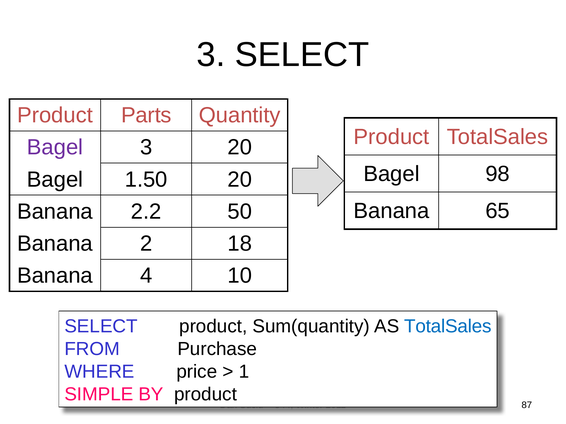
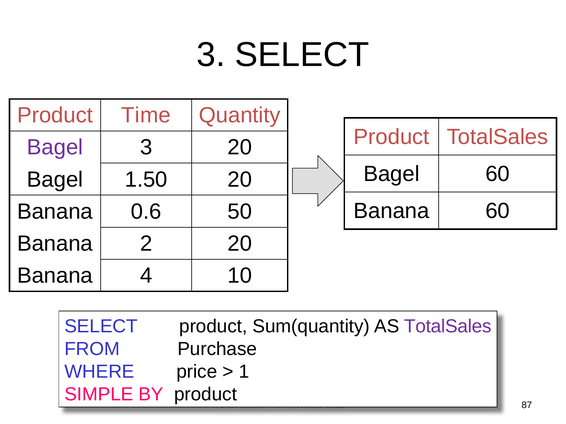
Parts: Parts -> Time
Bagel 98: 98 -> 60
Banana 65: 65 -> 60
2.2: 2.2 -> 0.6
2 18: 18 -> 20
TotalSales at (448, 327) colour: blue -> purple
